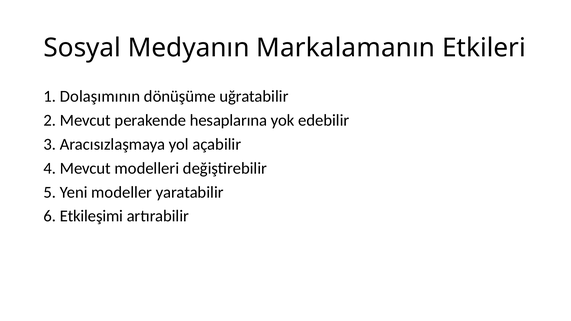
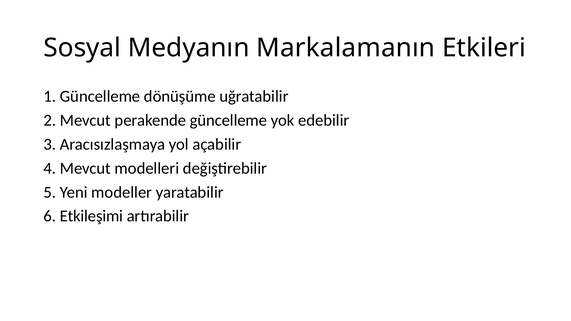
1 Dolaşımının: Dolaşımının -> Güncelleme
perakende hesaplarına: hesaplarına -> güncelleme
